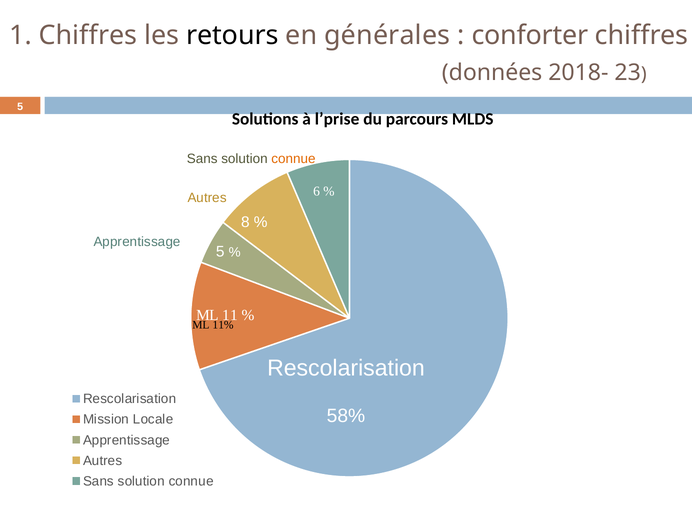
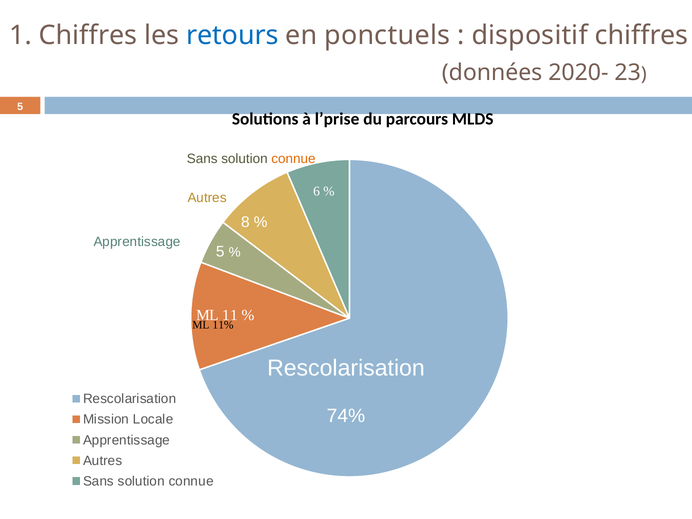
retours colour: black -> blue
générales: générales -> ponctuels
conforter: conforter -> dispositif
2018-: 2018- -> 2020-
58%: 58% -> 74%
